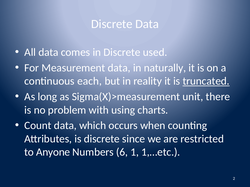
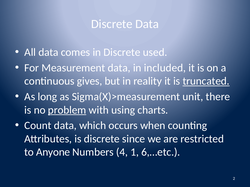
naturally: naturally -> included
each: each -> gives
problem underline: none -> present
6: 6 -> 4
1,…etc: 1,…etc -> 6,…etc
